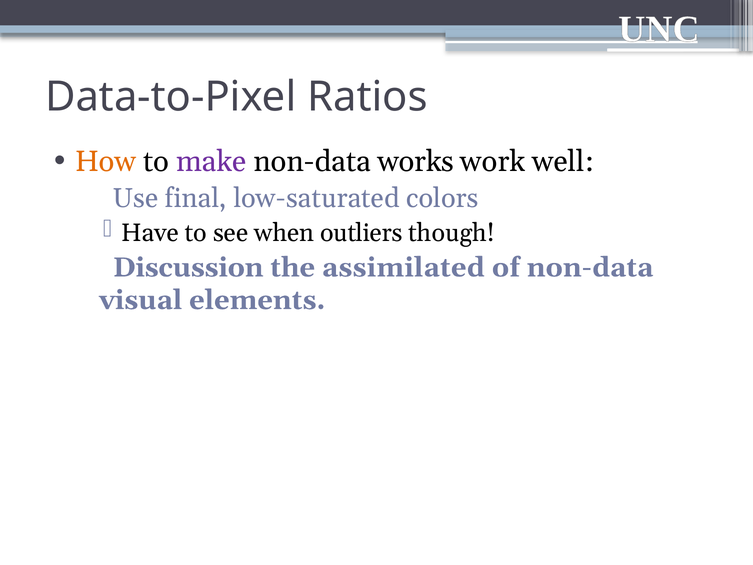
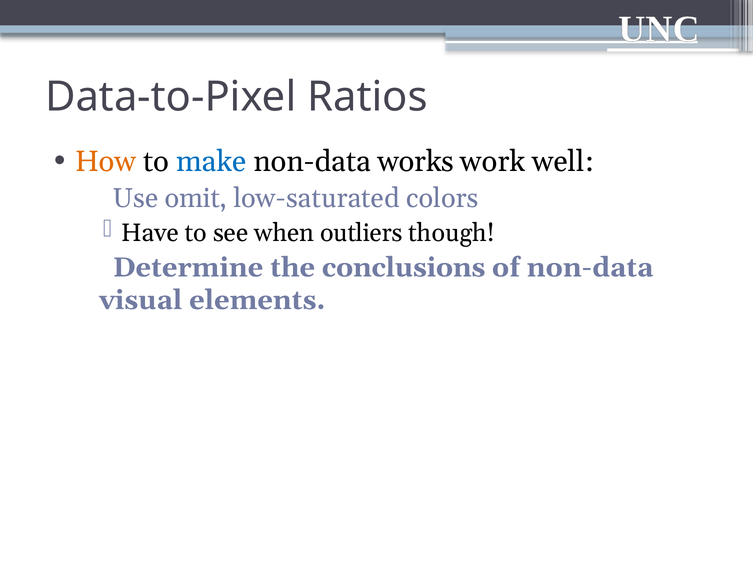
make colour: purple -> blue
final: final -> omit
Discussion: Discussion -> Determine
assimilated: assimilated -> conclusions
